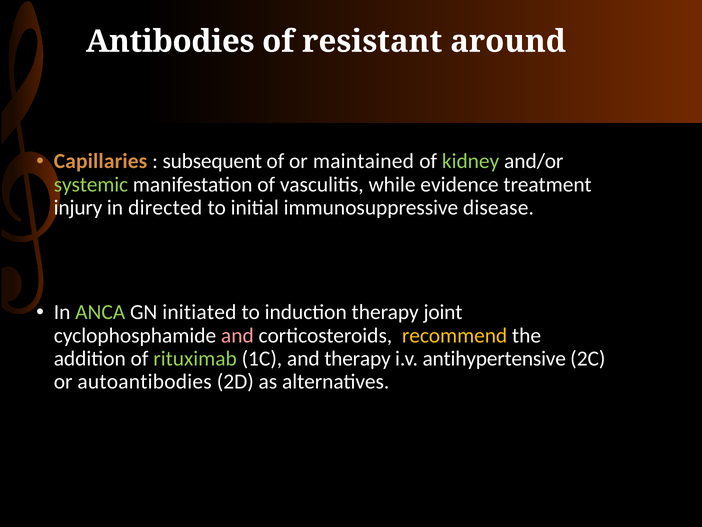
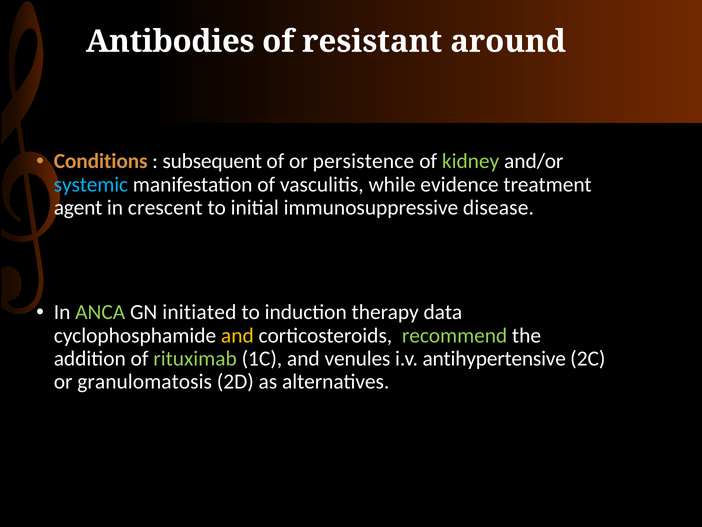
Capillaries: Capillaries -> Conditions
maintained: maintained -> persistence
systemic colour: light green -> light blue
injury: injury -> agent
directed: directed -> crescent
joint: joint -> data
and at (237, 335) colour: pink -> yellow
recommend colour: yellow -> light green
and therapy: therapy -> venules
autoantibodies: autoantibodies -> granulomatosis
